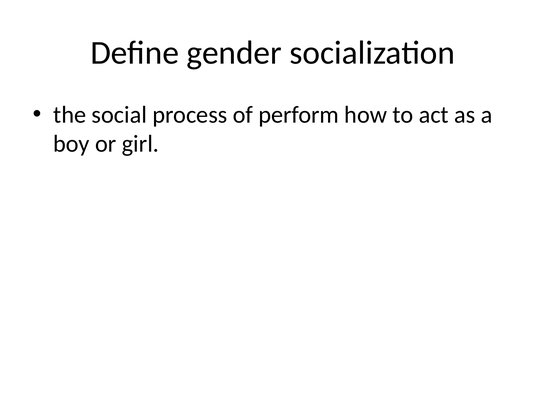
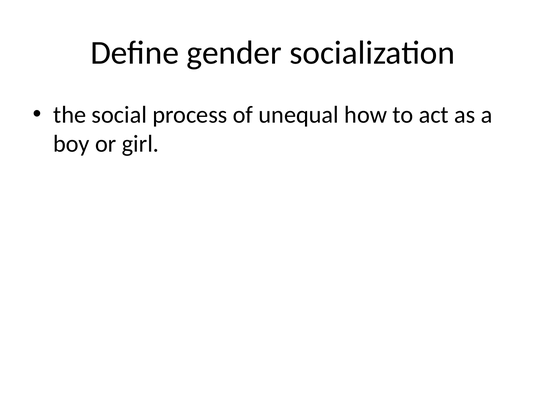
perform: perform -> unequal
